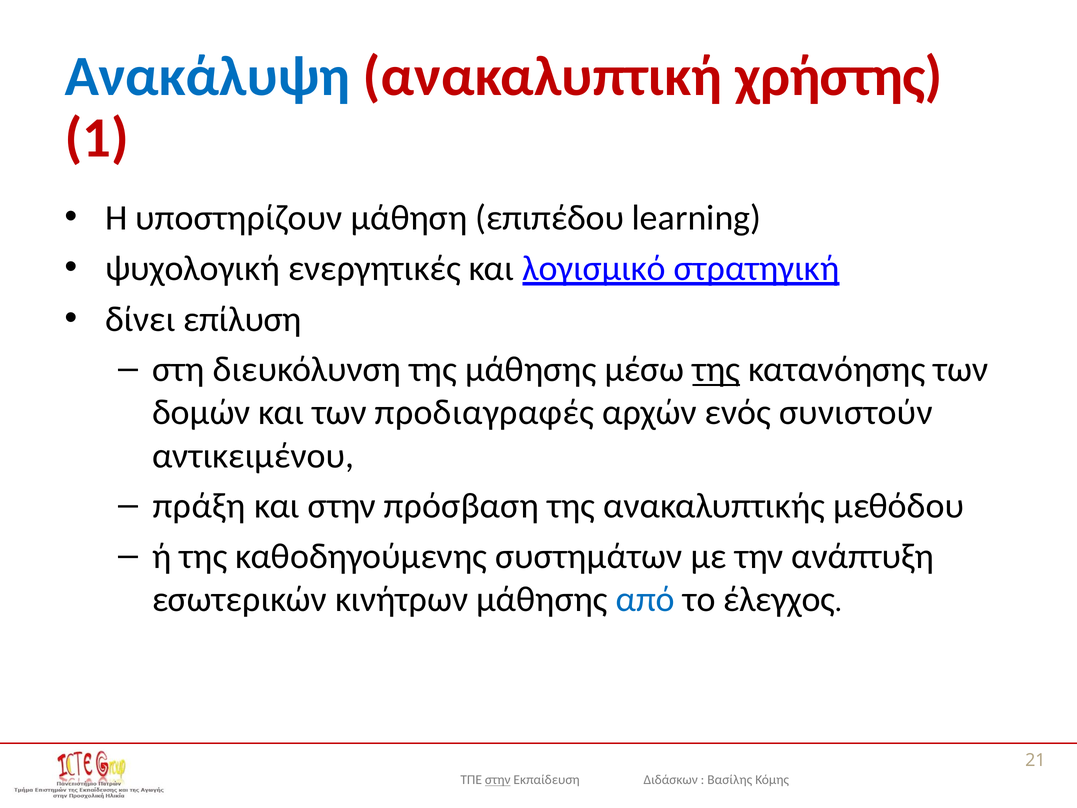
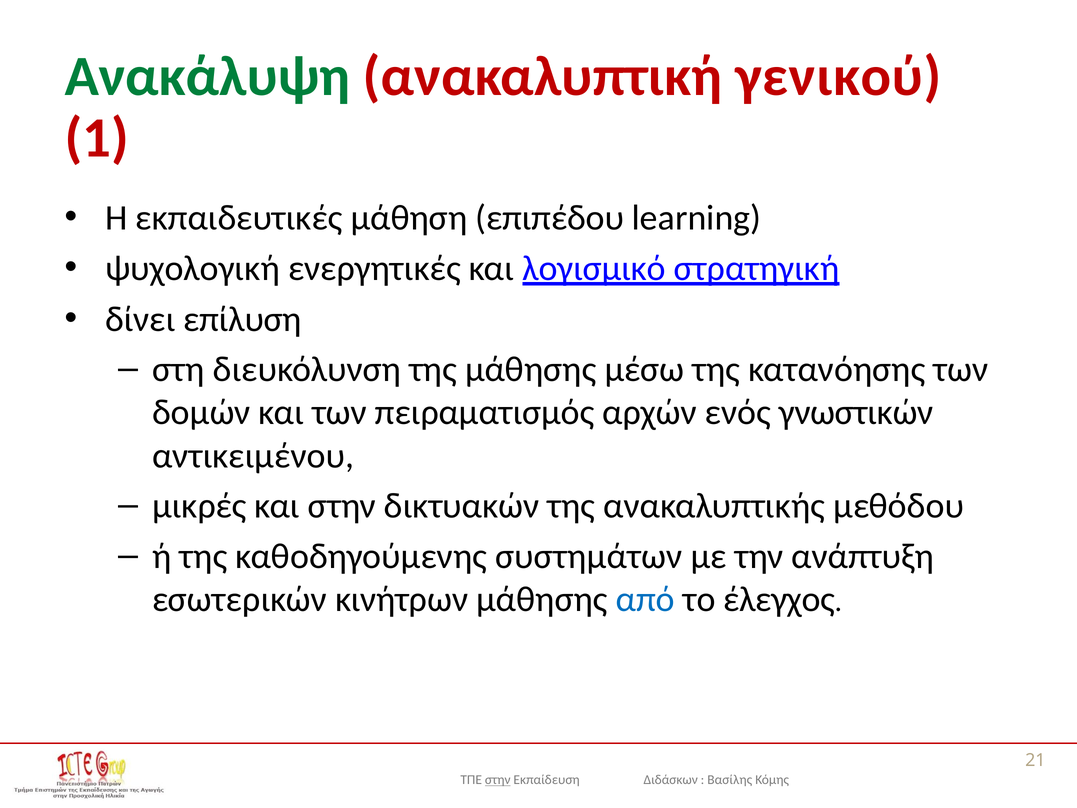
Ανακάλυψη colour: blue -> green
χρήστης: χρήστης -> γενικού
υποστηρίζουν: υποστηρίζουν -> εκπαιδευτικές
της at (716, 369) underline: present -> none
προδιαγραφές: προδιαγραφές -> πειραματισμός
συνιστούν: συνιστούν -> γνωστικών
πράξη: πράξη -> μικρές
πρόσβαση: πρόσβαση -> δικτυακών
